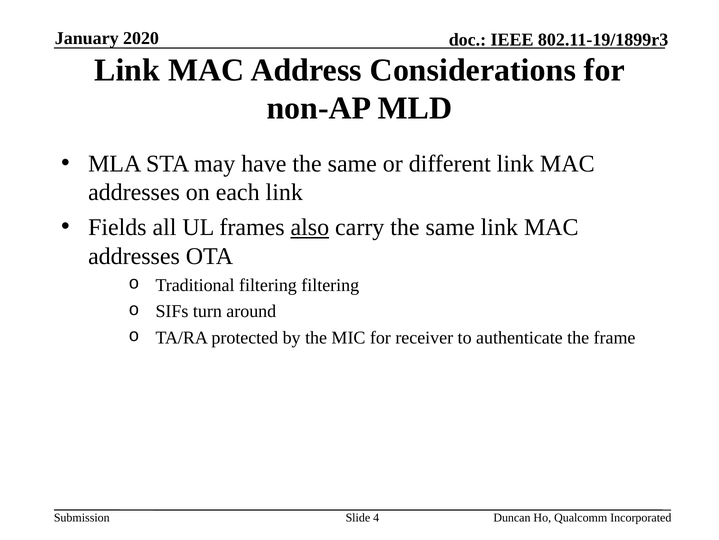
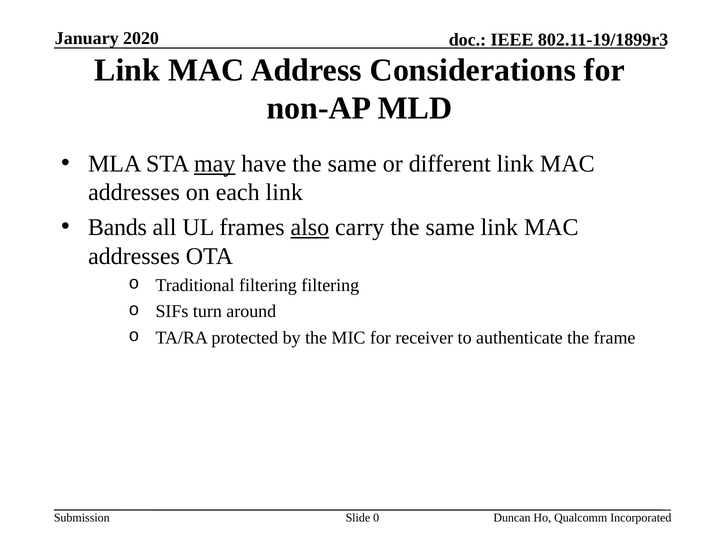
may underline: none -> present
Fields: Fields -> Bands
4: 4 -> 0
